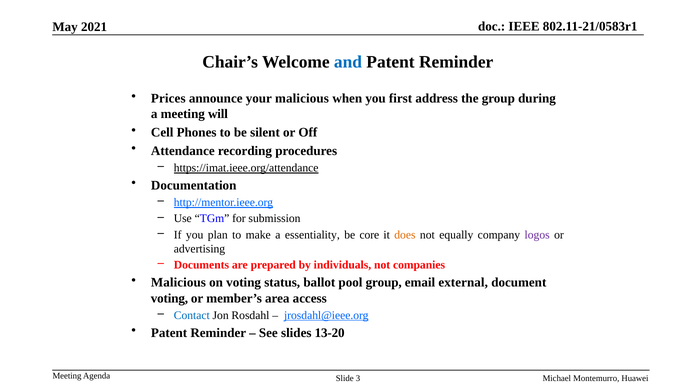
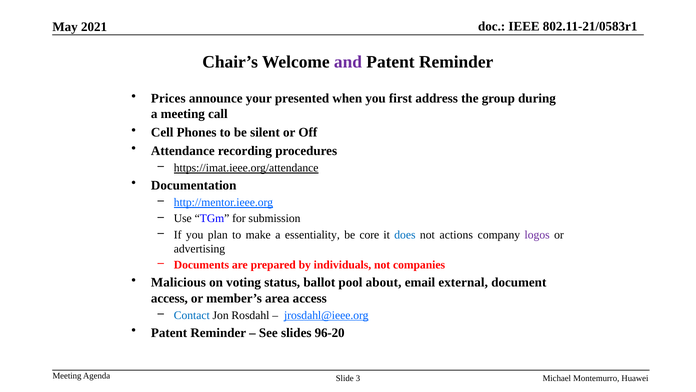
and colour: blue -> purple
your malicious: malicious -> presented
will: will -> call
does colour: orange -> blue
equally: equally -> actions
pool group: group -> about
voting at (169, 298): voting -> access
13-20: 13-20 -> 96-20
